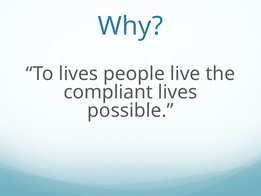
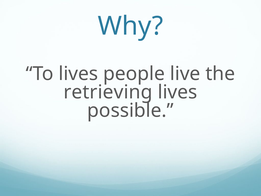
compliant: compliant -> retrieving
